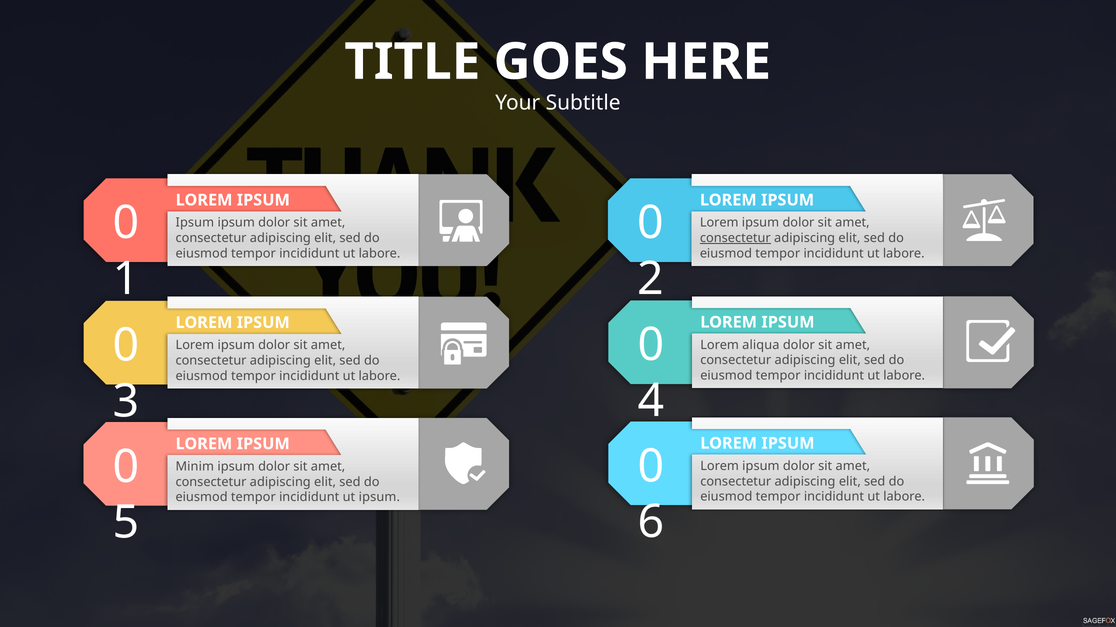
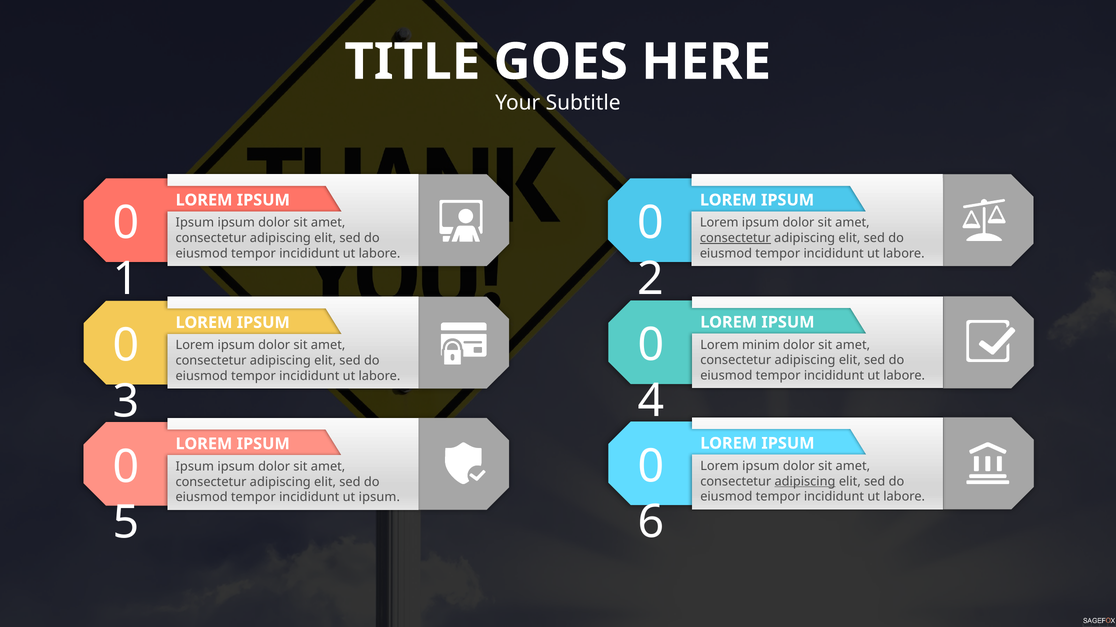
aliqua: aliqua -> minim
Minim at (195, 467): Minim -> Ipsum
adipiscing at (805, 482) underline: none -> present
